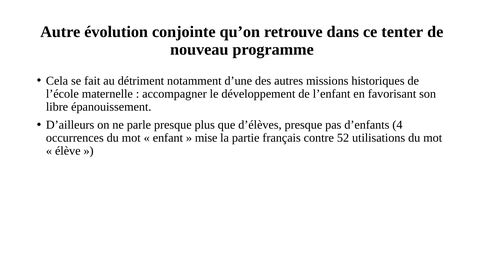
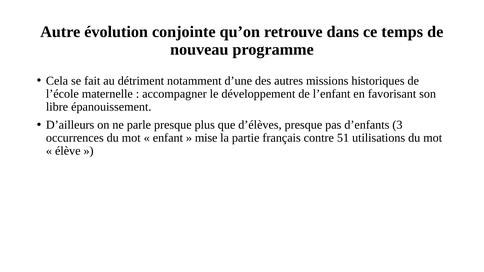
tenter: tenter -> temps
4: 4 -> 3
52: 52 -> 51
